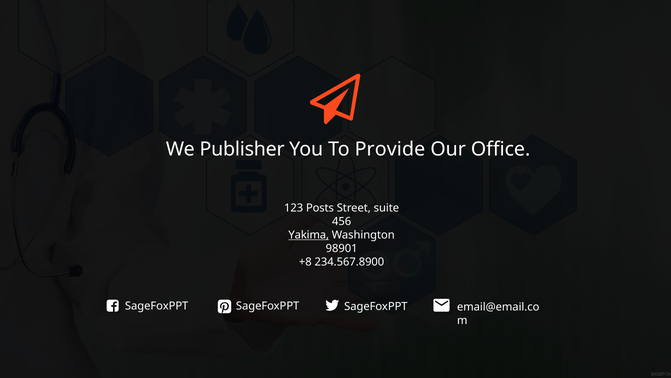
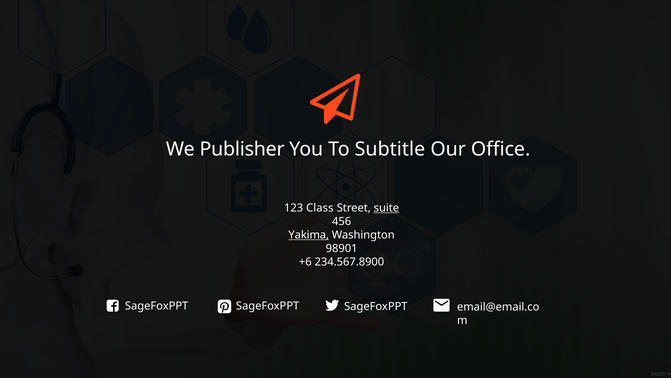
Provide: Provide -> Subtitle
Posts: Posts -> Class
suite underline: none -> present
+8: +8 -> +6
